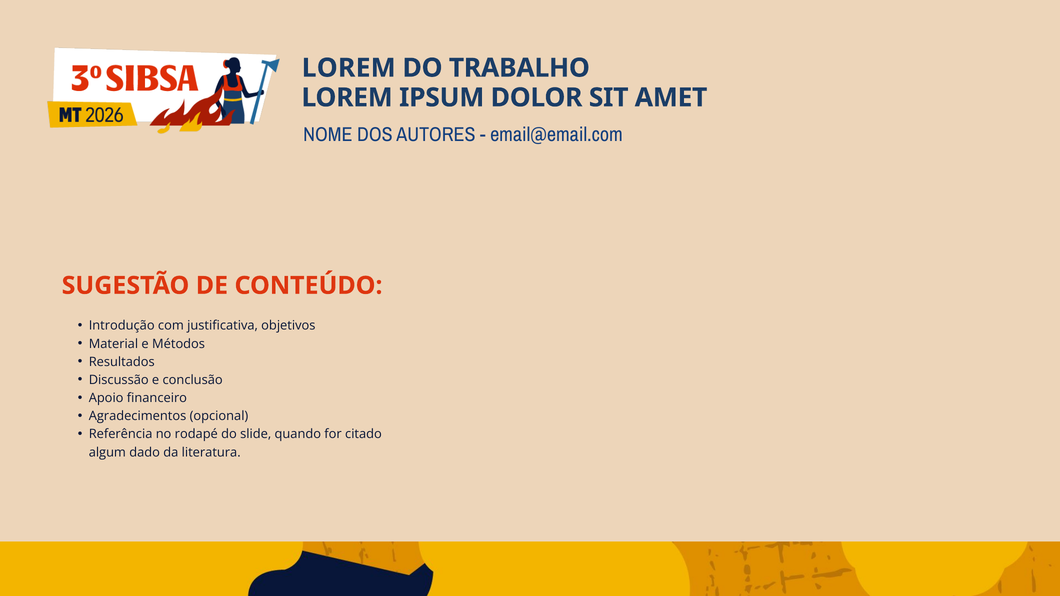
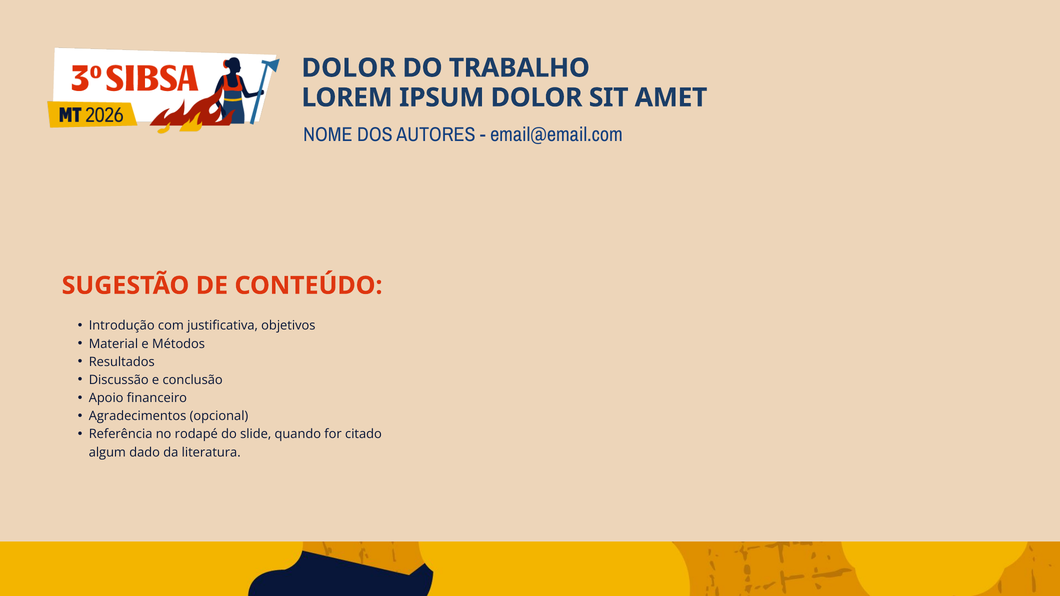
LOREM at (349, 68): LOREM -> DOLOR
